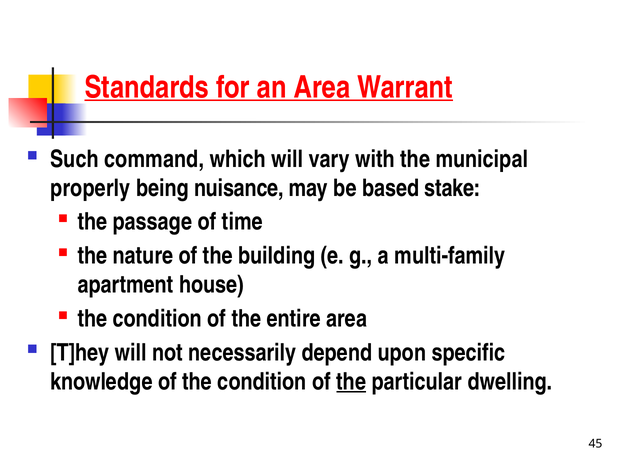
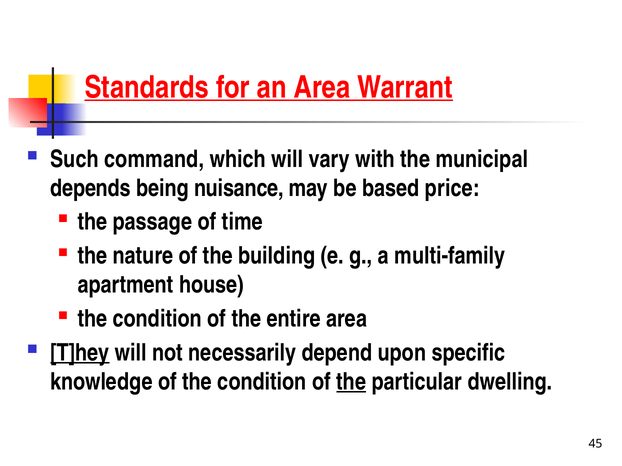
properly: properly -> depends
stake: stake -> price
T]hey underline: none -> present
